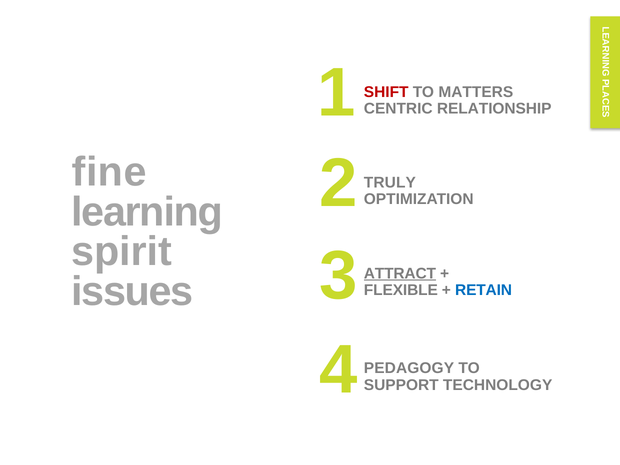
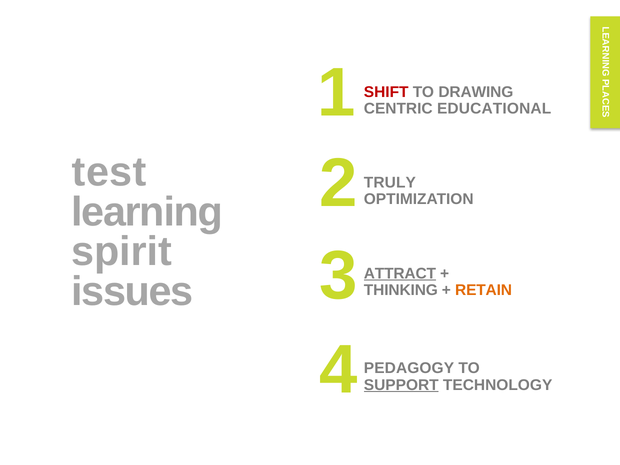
MATTERS: MATTERS -> DRAWING
RELATIONSHIP: RELATIONSHIP -> EDUCATIONAL
fine: fine -> test
FLEXIBLE: FLEXIBLE -> THINKING
RETAIN colour: blue -> orange
SUPPORT underline: none -> present
